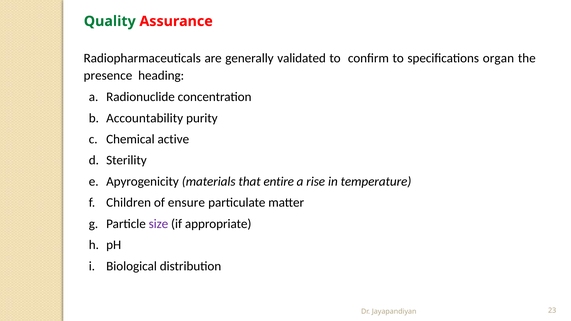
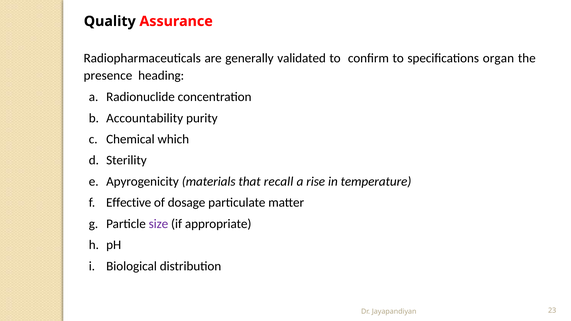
Quality colour: green -> black
active: active -> which
entire: entire -> recall
Children: Children -> Effective
ensure: ensure -> dosage
